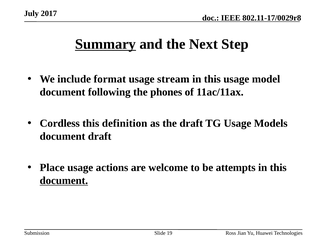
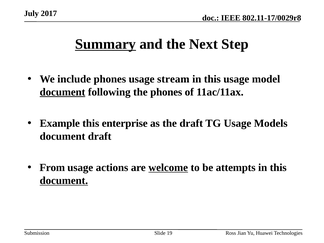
include format: format -> phones
document at (62, 92) underline: none -> present
Cordless: Cordless -> Example
definition: definition -> enterprise
Place: Place -> From
welcome underline: none -> present
